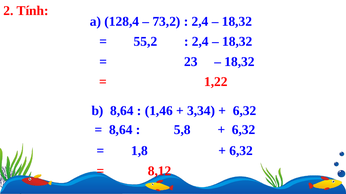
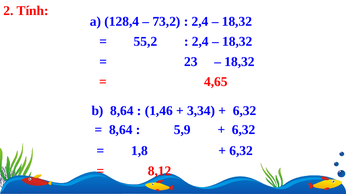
1,22: 1,22 -> 4,65
5,8: 5,8 -> 5,9
